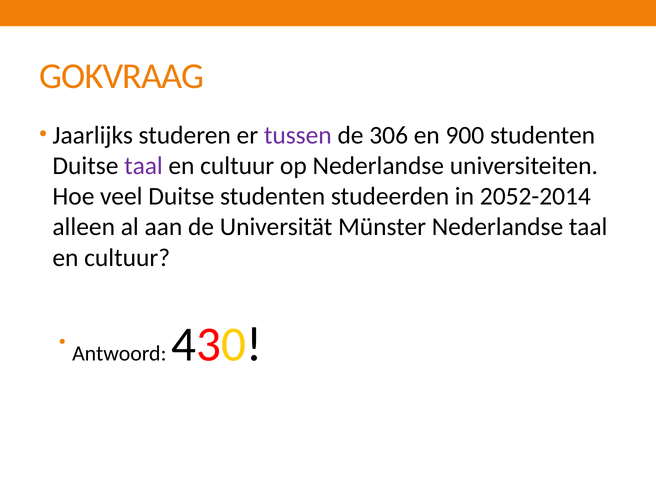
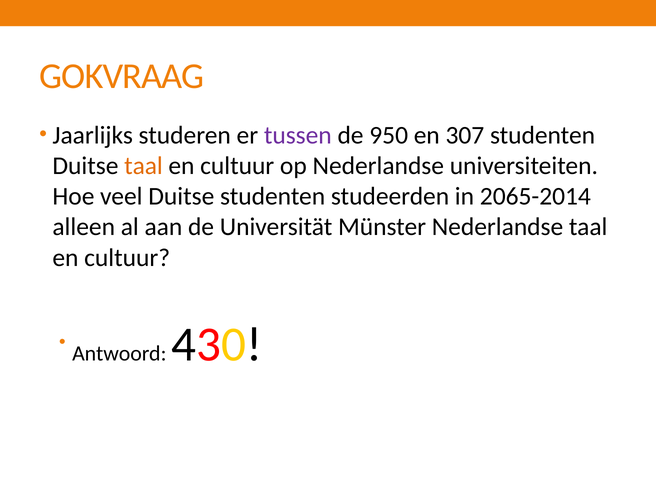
306: 306 -> 950
900: 900 -> 307
taal at (143, 166) colour: purple -> orange
2052-2014: 2052-2014 -> 2065-2014
